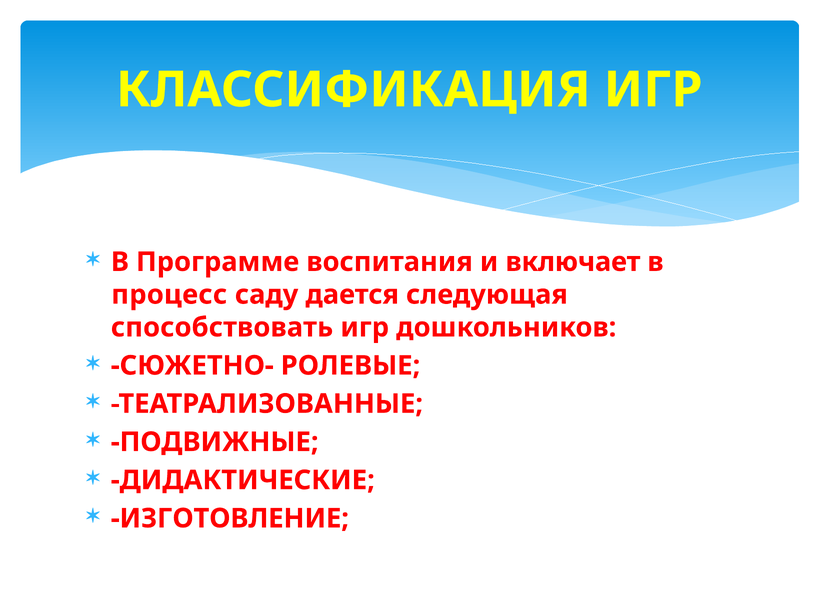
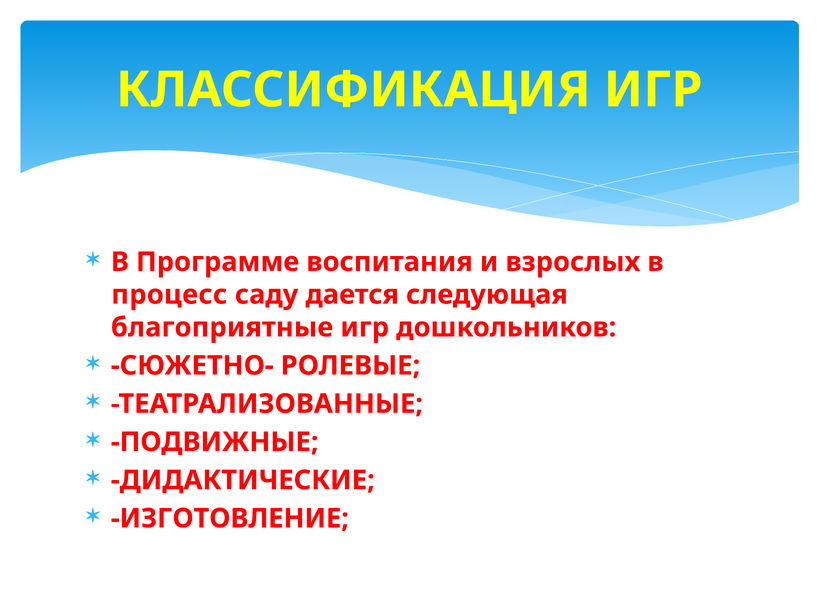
включает: включает -> взрослых
способствовать: способствовать -> благоприятные
